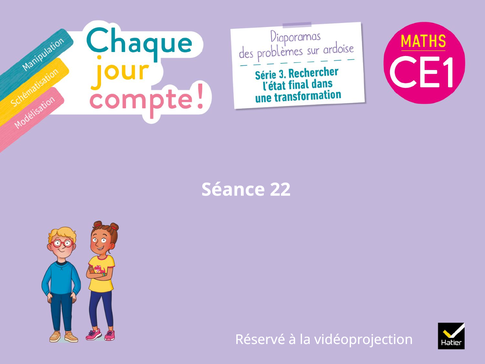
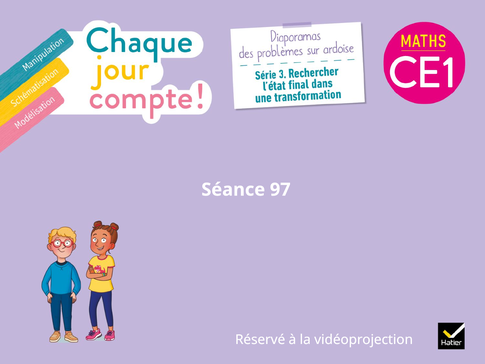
22: 22 -> 97
